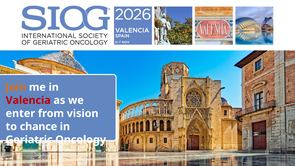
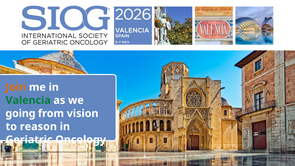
Valencia colour: red -> green
enter: enter -> going
chance: chance -> reason
